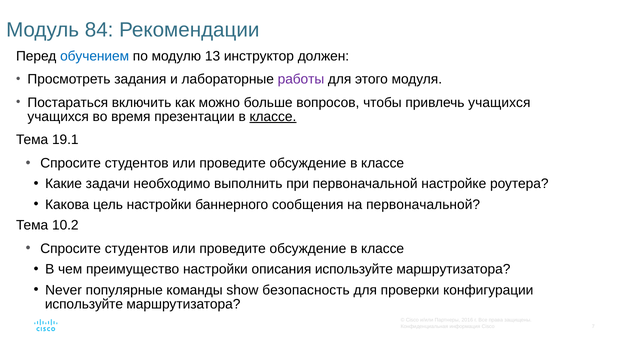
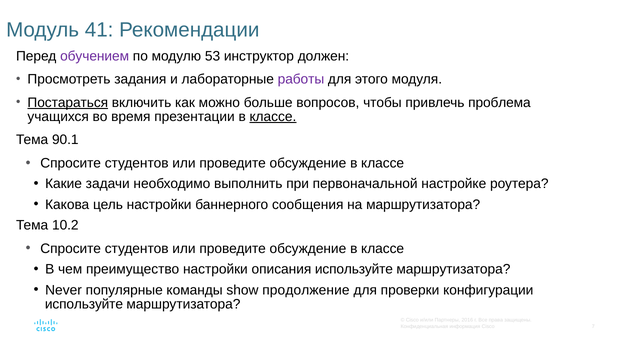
84: 84 -> 41
обучением colour: blue -> purple
13: 13 -> 53
Постараться underline: none -> present
привлечь учащихся: учащихся -> проблема
19.1: 19.1 -> 90.1
на первоначальной: первоначальной -> маршрутизатора
безопасность: безопасность -> продолжение
